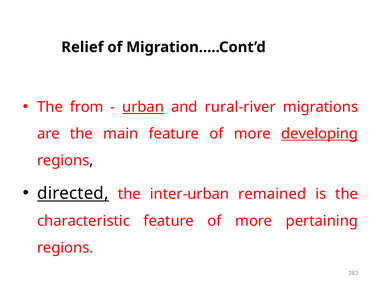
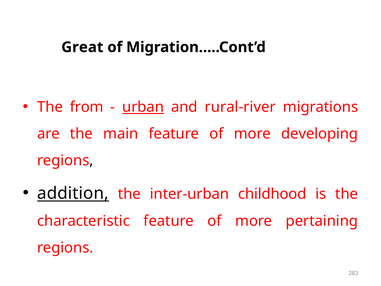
Relief: Relief -> Great
developing underline: present -> none
directed: directed -> addition
remained: remained -> childhood
